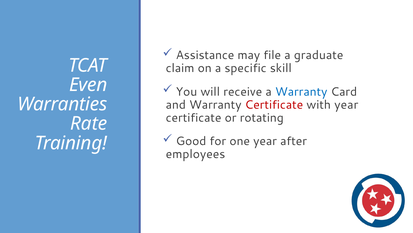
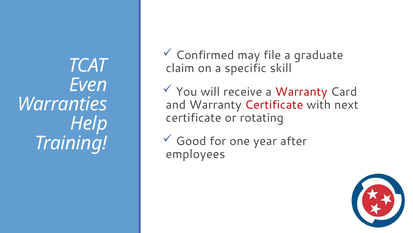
Assistance: Assistance -> Confirmed
Warranty at (301, 91) colour: blue -> red
with year: year -> next
Rate: Rate -> Help
